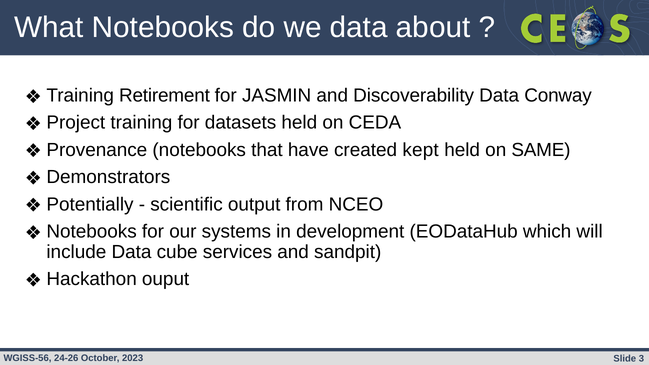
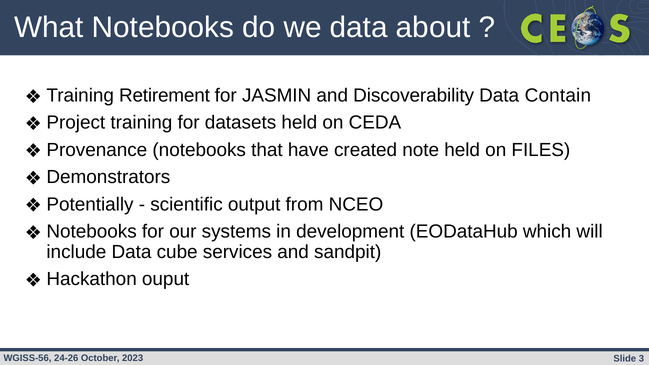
Conway: Conway -> Contain
kept: kept -> note
SAME: SAME -> FILES
